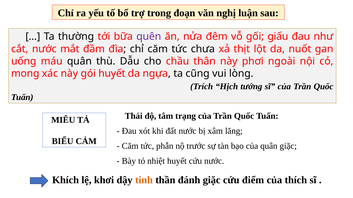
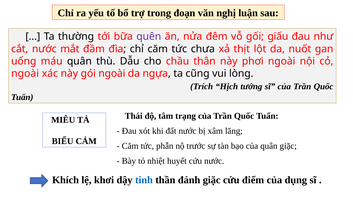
mong at (25, 74): mong -> ngoài
gói huyết: huyết -> ngoài
tinh colour: orange -> blue
thích: thích -> dụng
